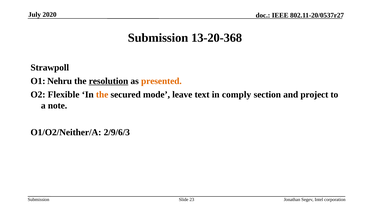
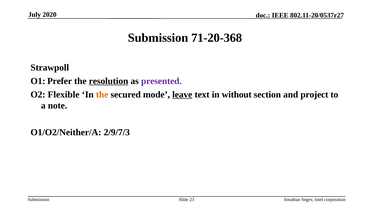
13-20-368: 13-20-368 -> 71-20-368
Nehru: Nehru -> Prefer
presented colour: orange -> purple
leave underline: none -> present
comply: comply -> without
2/9/6/3: 2/9/6/3 -> 2/9/7/3
